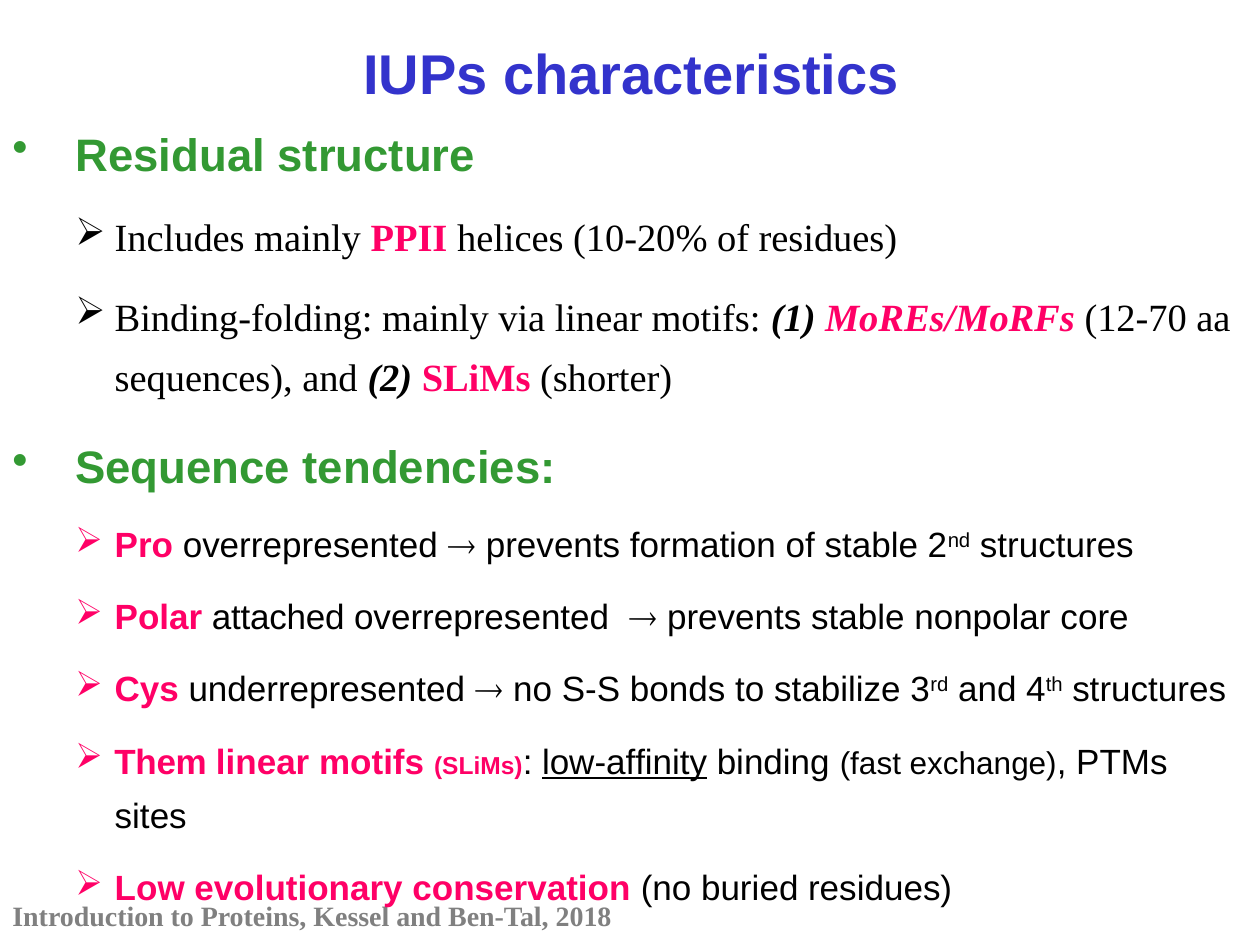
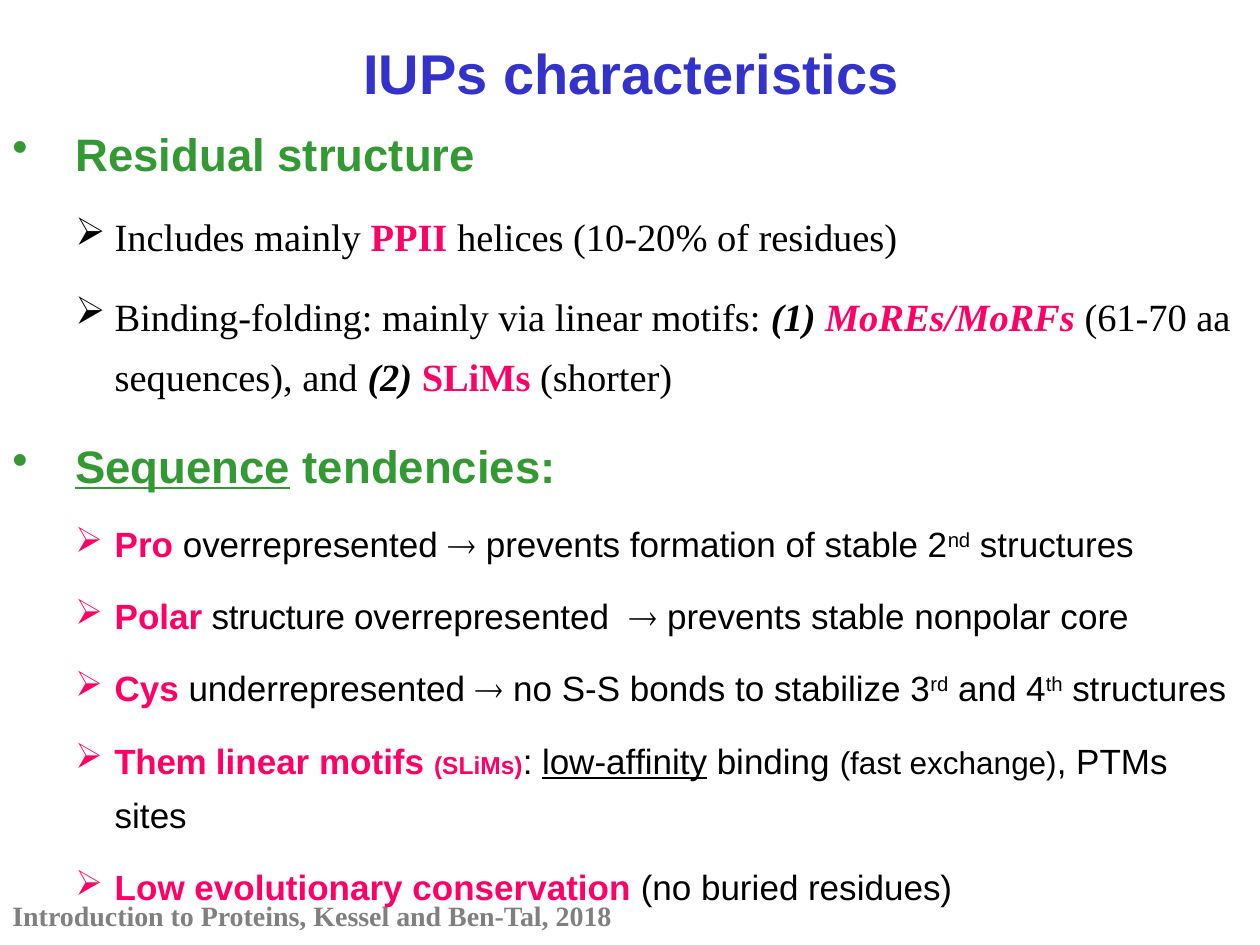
12-70: 12-70 -> 61-70
Sequence underline: none -> present
Polar attached: attached -> structure
